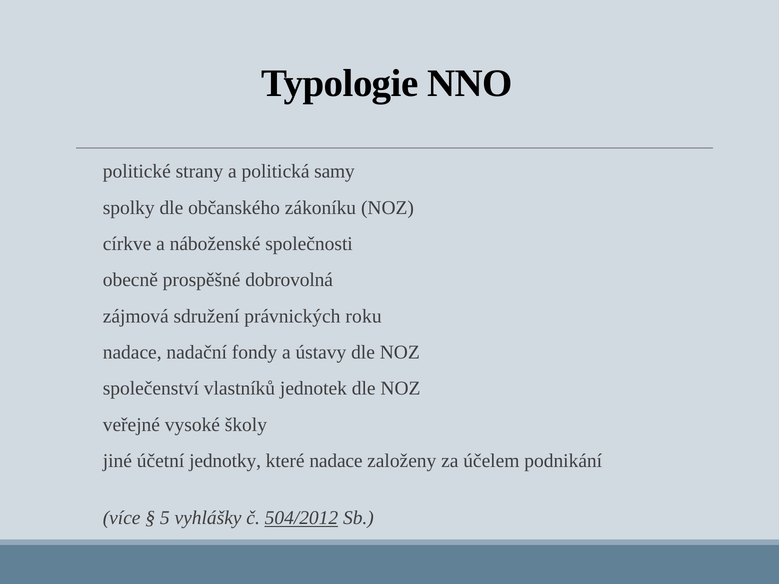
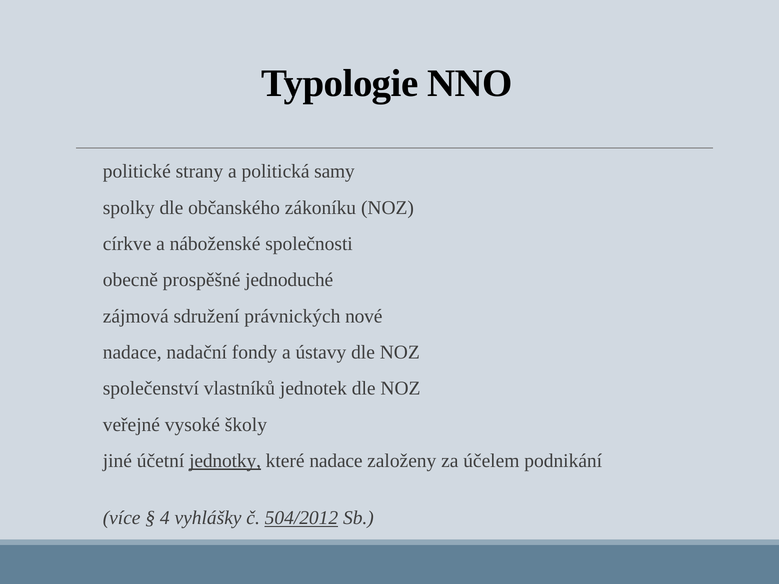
dobrovolná: dobrovolná -> jednoduché
roku: roku -> nové
jednotky underline: none -> present
5: 5 -> 4
